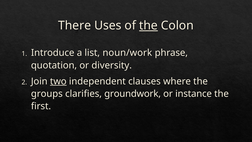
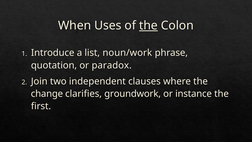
There: There -> When
diversity: diversity -> paradox
two underline: present -> none
groups: groups -> change
